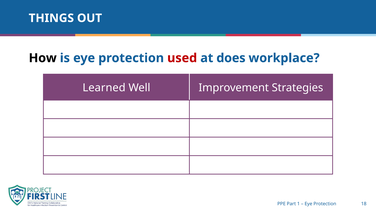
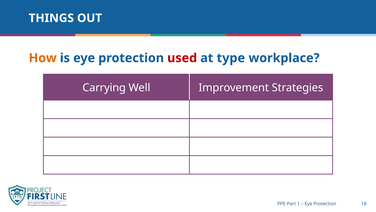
How colour: black -> orange
does: does -> type
Learned: Learned -> Carrying
